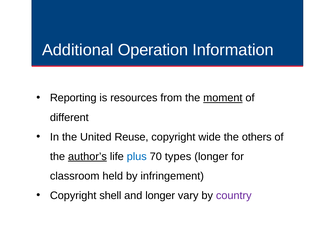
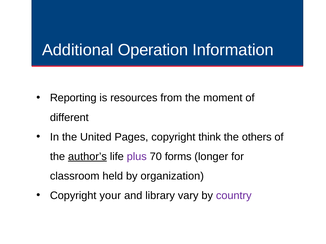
moment underline: present -> none
Reuse: Reuse -> Pages
wide: wide -> think
plus colour: blue -> purple
types: types -> forms
infringement: infringement -> organization
shell: shell -> your
and longer: longer -> library
